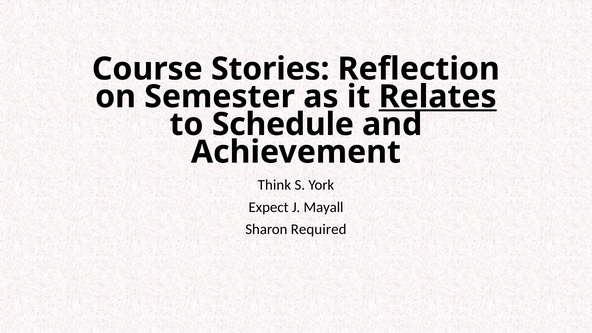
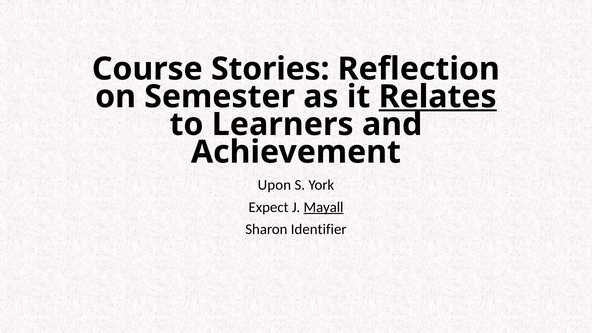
Schedule: Schedule -> Learners
Think: Think -> Upon
Mayall underline: none -> present
Required: Required -> Identifier
